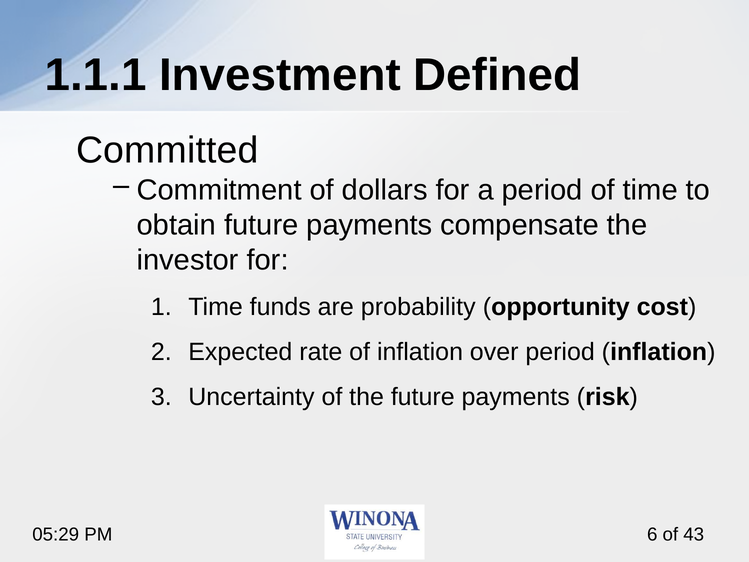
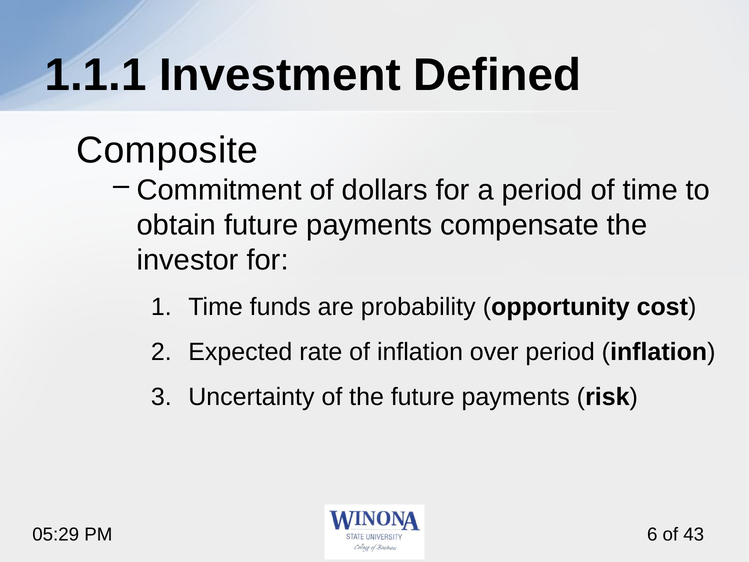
Committed: Committed -> Composite
